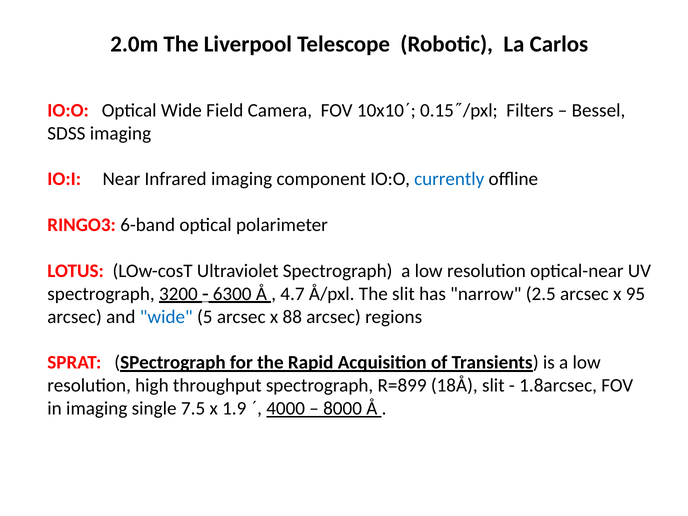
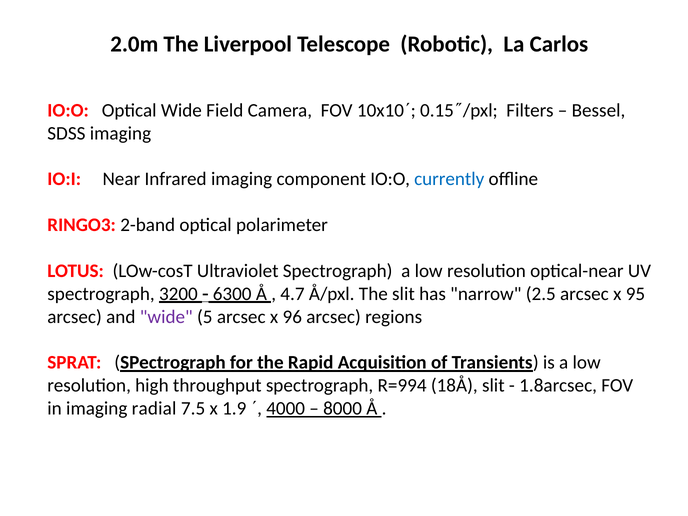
6-band: 6-band -> 2-band
wide at (166, 317) colour: blue -> purple
88: 88 -> 96
R=899: R=899 -> R=994
single: single -> radial
